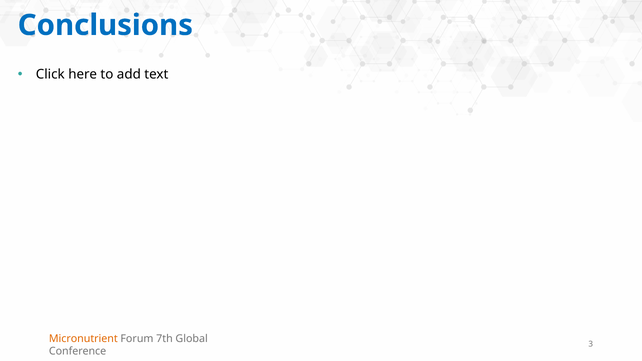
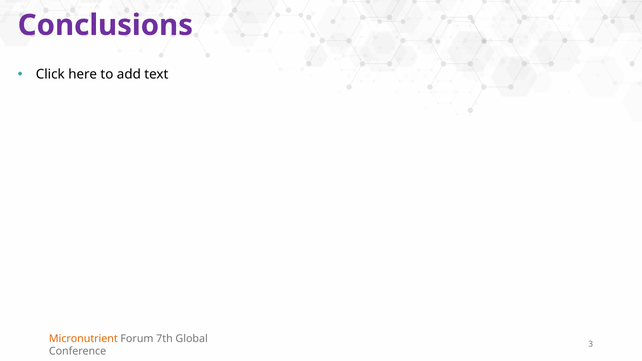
Conclusions colour: blue -> purple
